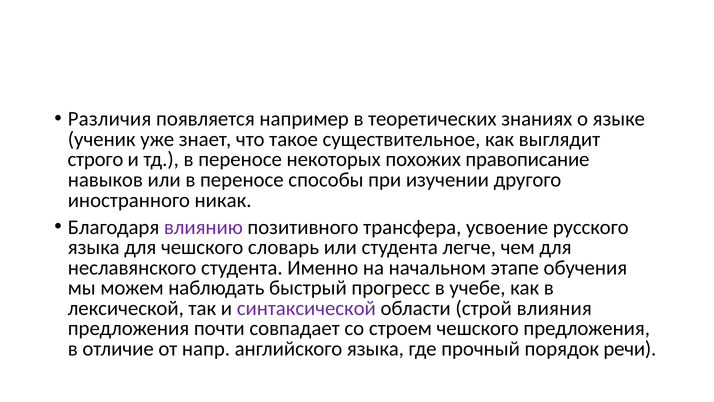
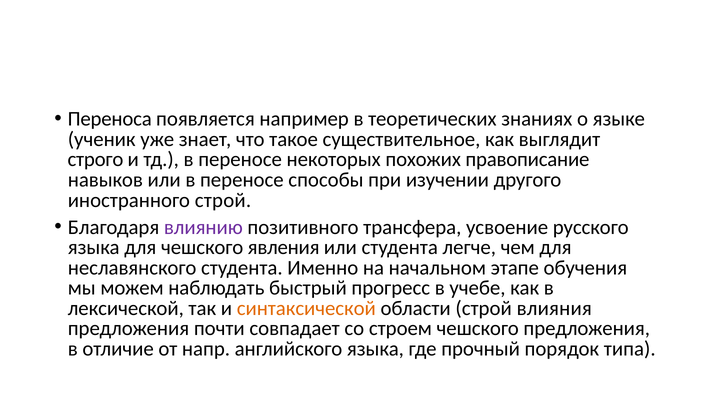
Различия: Различия -> Переноса
иностранного никак: никак -> строй
словарь: словарь -> явления
синтаксической colour: purple -> orange
речи: речи -> типа
